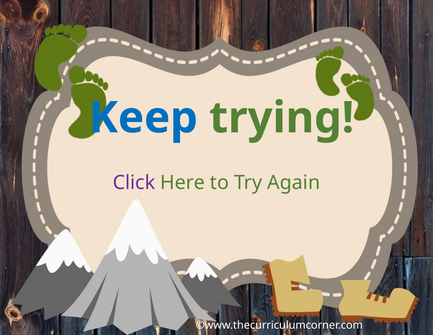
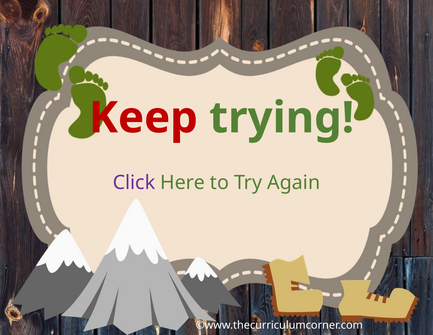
Keep colour: blue -> red
